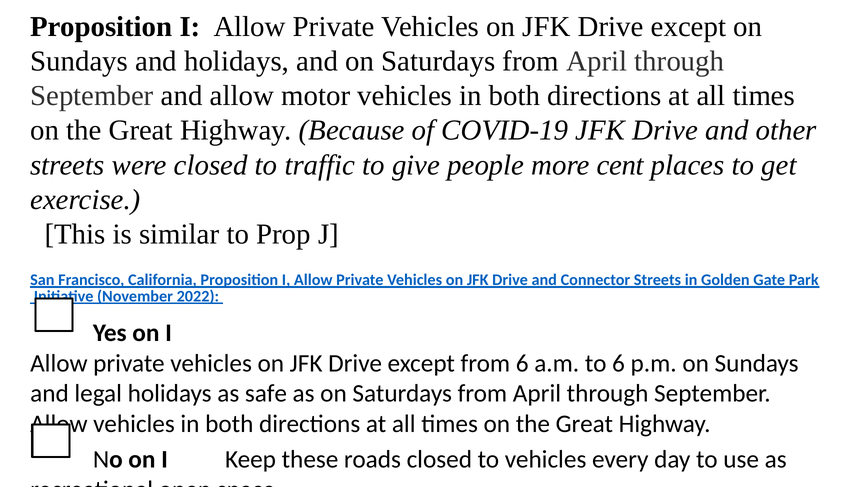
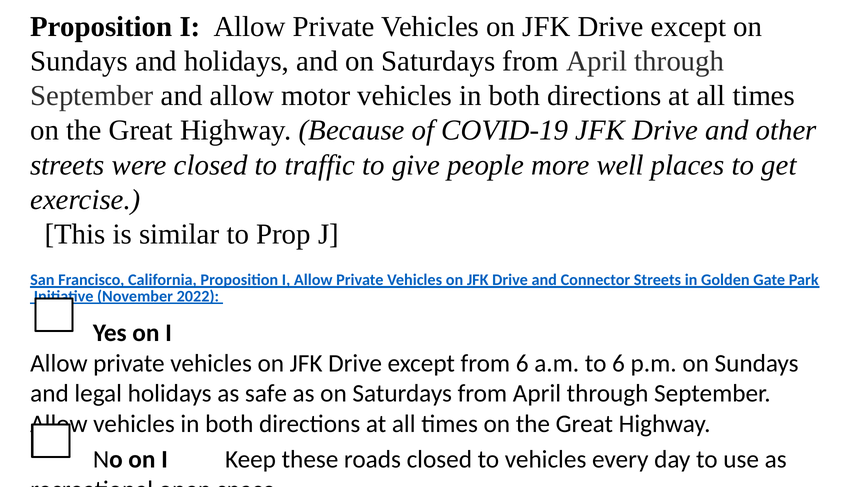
cent: cent -> well
